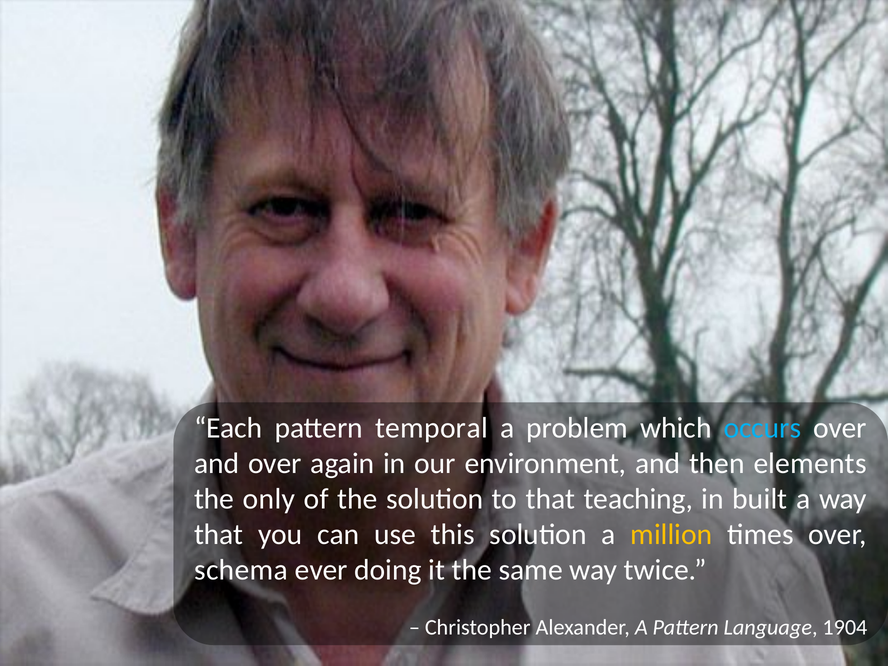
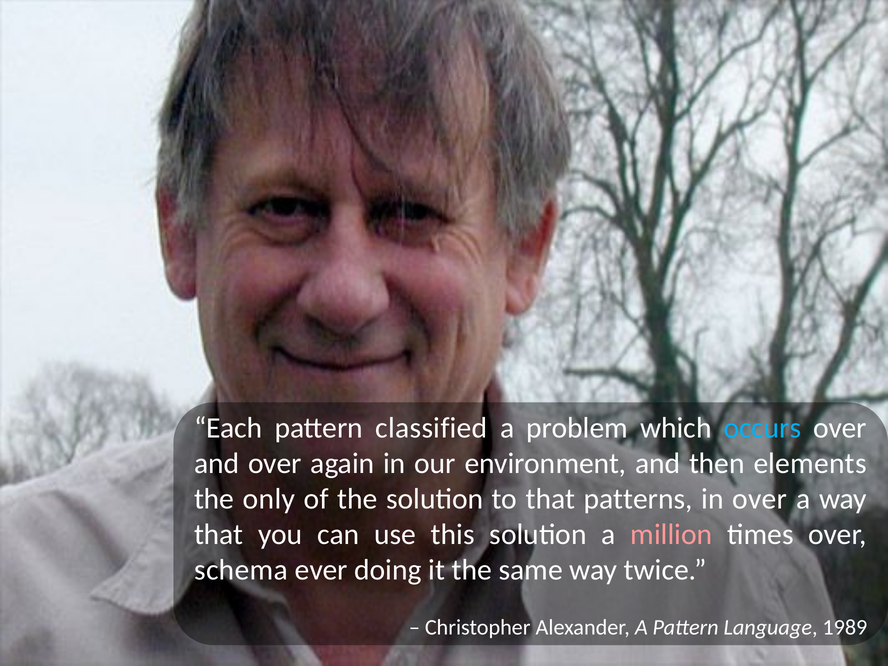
temporal: temporal -> classified
teaching: teaching -> patterns
in built: built -> over
million colour: yellow -> pink
1904: 1904 -> 1989
